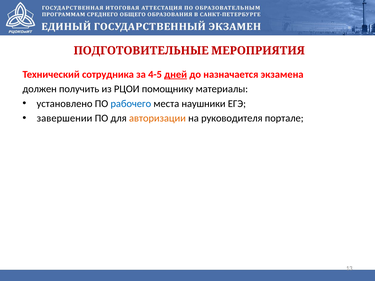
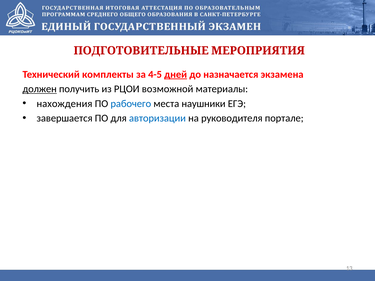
сотрудника: сотрудника -> комплекты
должен underline: none -> present
помощнику: помощнику -> возможной
установлено: установлено -> нахождения
завершении: завершении -> завершается
авторизации colour: orange -> blue
